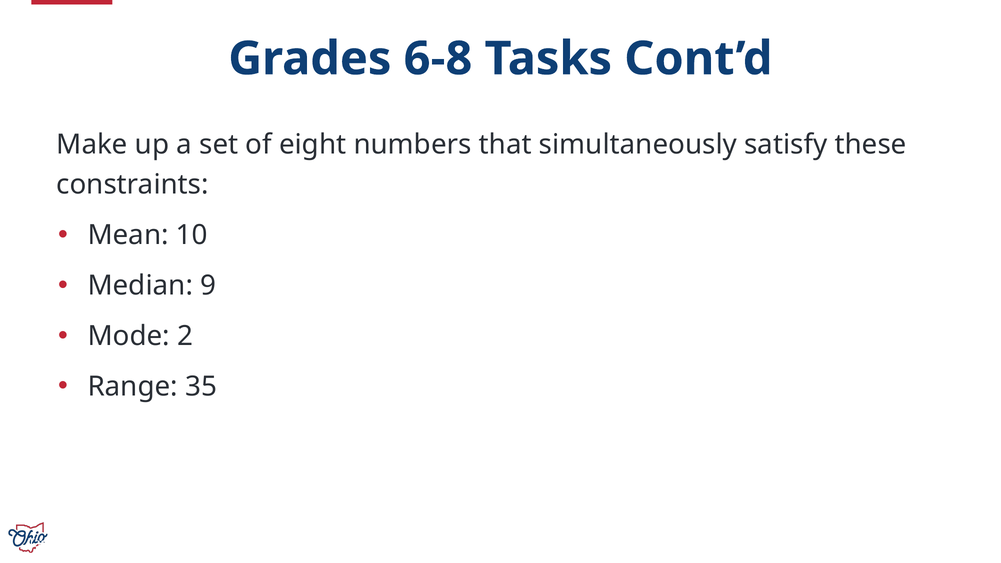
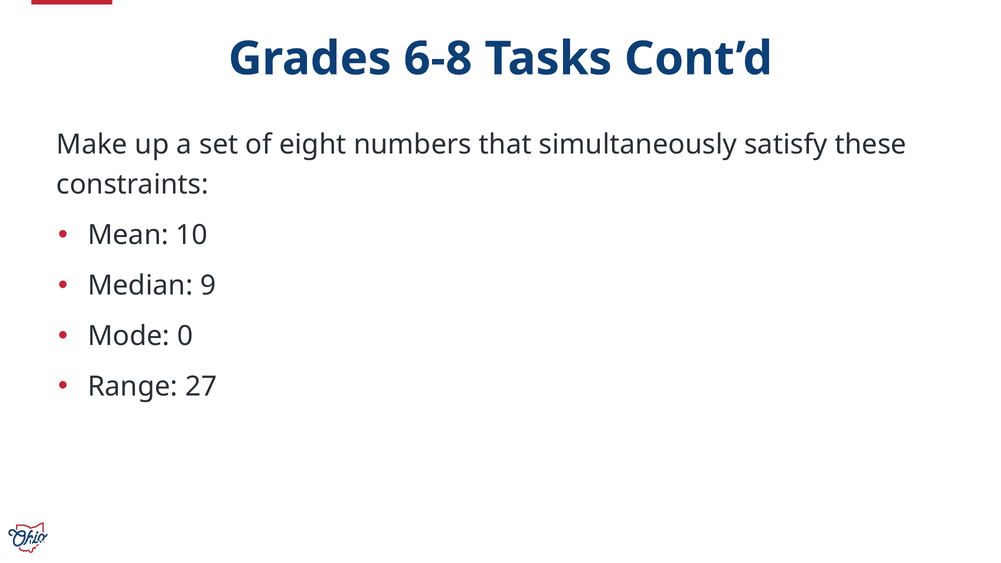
2: 2 -> 0
35: 35 -> 27
